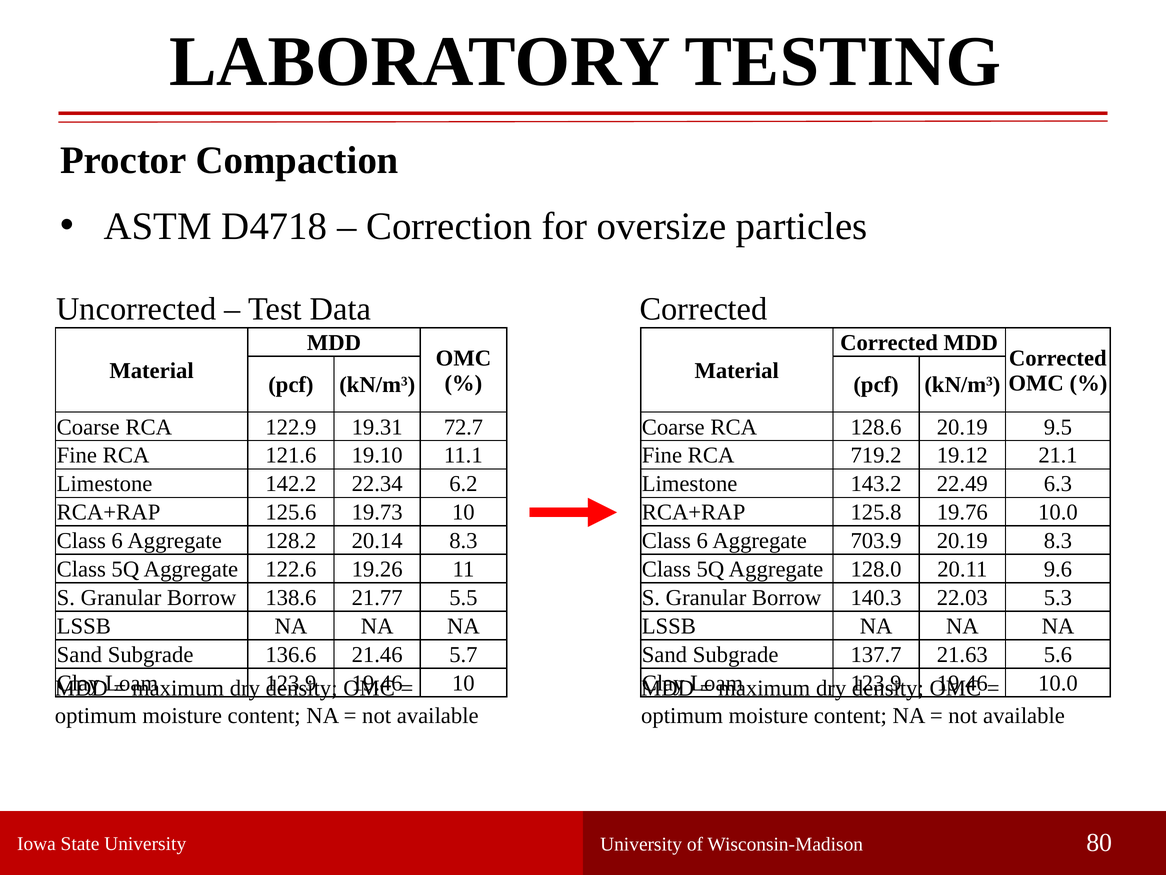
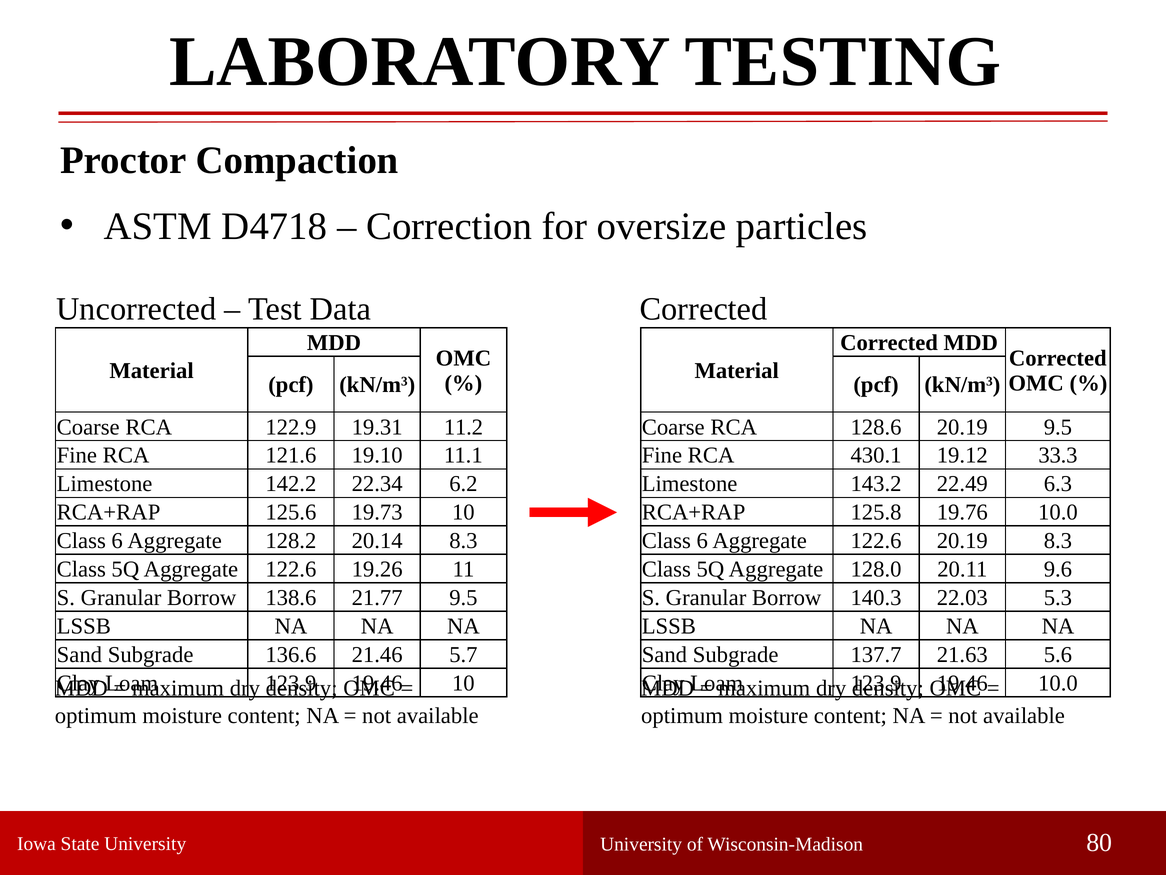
72.7: 72.7 -> 11.2
719.2: 719.2 -> 430.1
21.1: 21.1 -> 33.3
6 Aggregate 703.9: 703.9 -> 122.6
21.77 5.5: 5.5 -> 9.5
